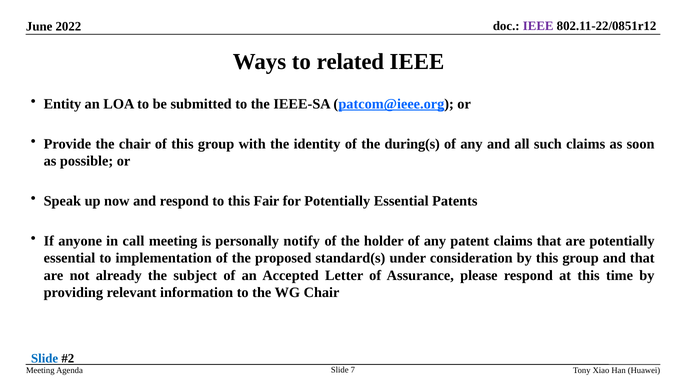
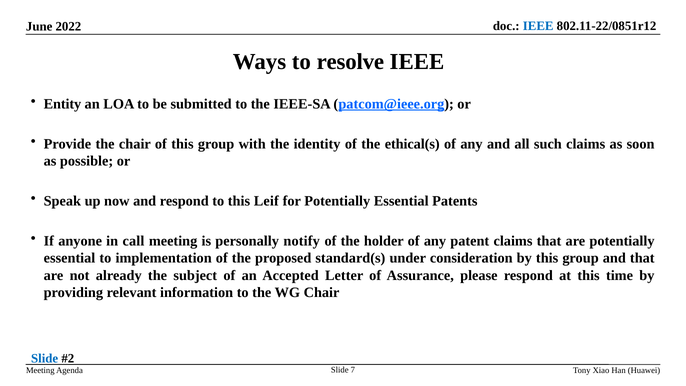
IEEE at (538, 26) colour: purple -> blue
related: related -> resolve
during(s: during(s -> ethical(s
Fair: Fair -> Leif
